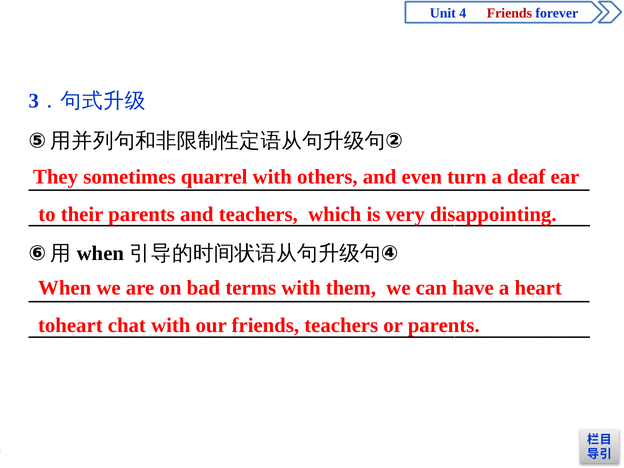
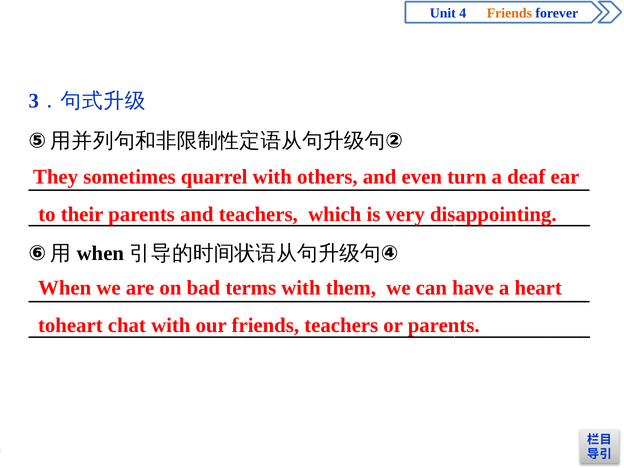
Friends at (509, 13) colour: red -> orange
